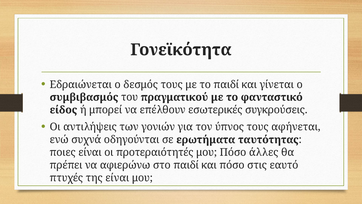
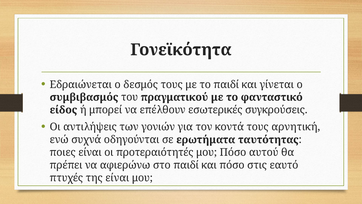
ύπνος: ύπνος -> κοντά
αφήνεται: αφήνεται -> αρνητική
άλλες: άλλες -> αυτού
